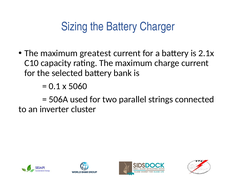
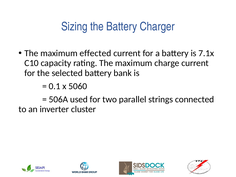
greatest: greatest -> effected
2.1x: 2.1x -> 7.1x
